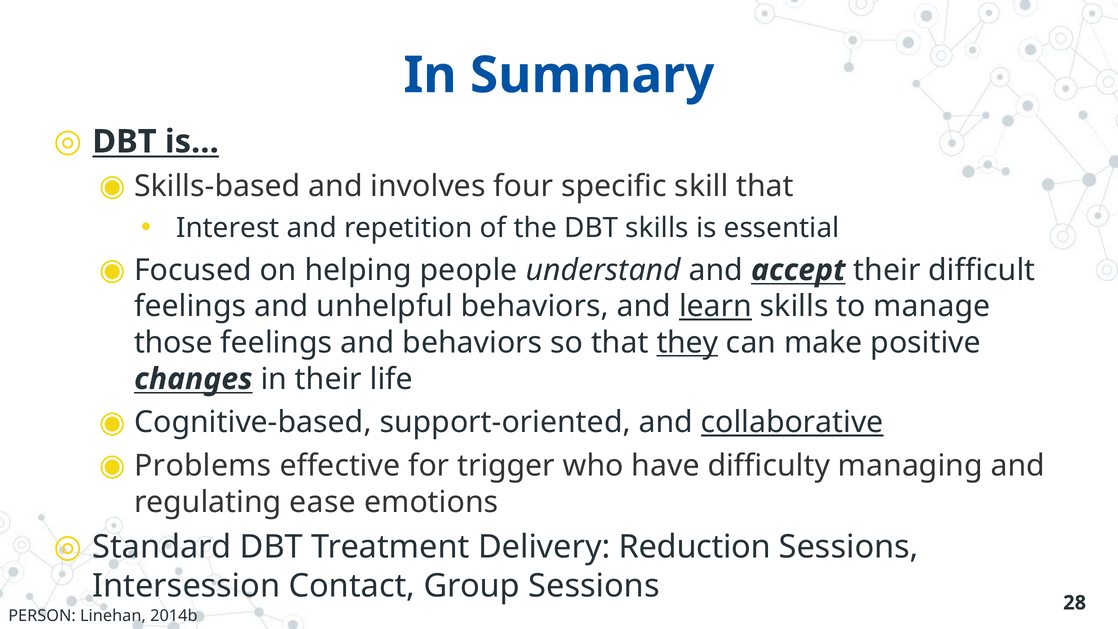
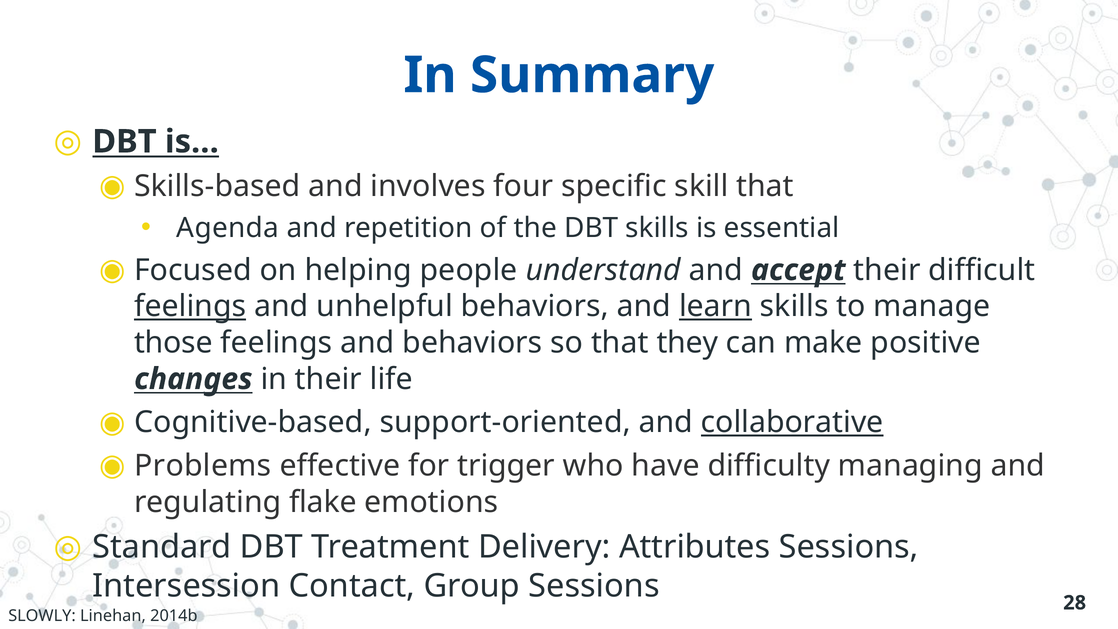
Interest: Interest -> Agenda
feelings at (190, 306) underline: none -> present
they underline: present -> none
ease: ease -> flake
Reduction: Reduction -> Attributes
PERSON: PERSON -> SLOWLY
